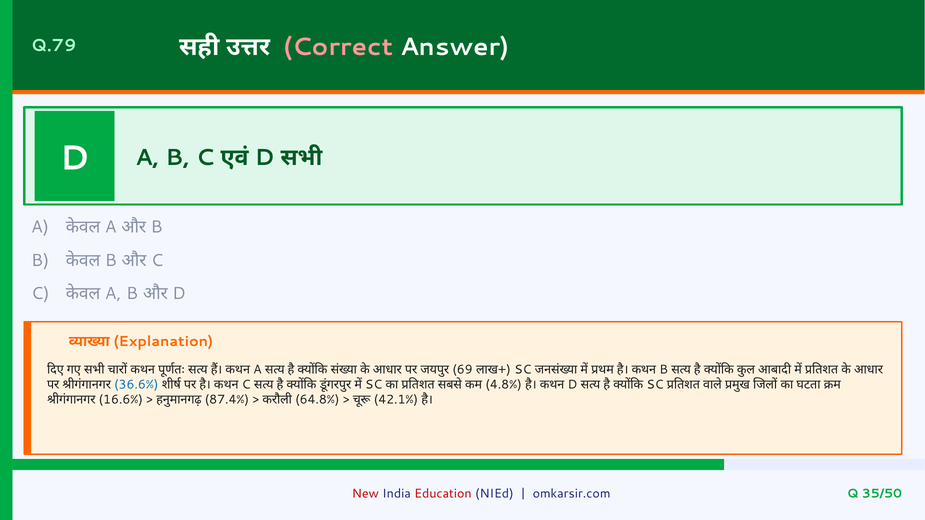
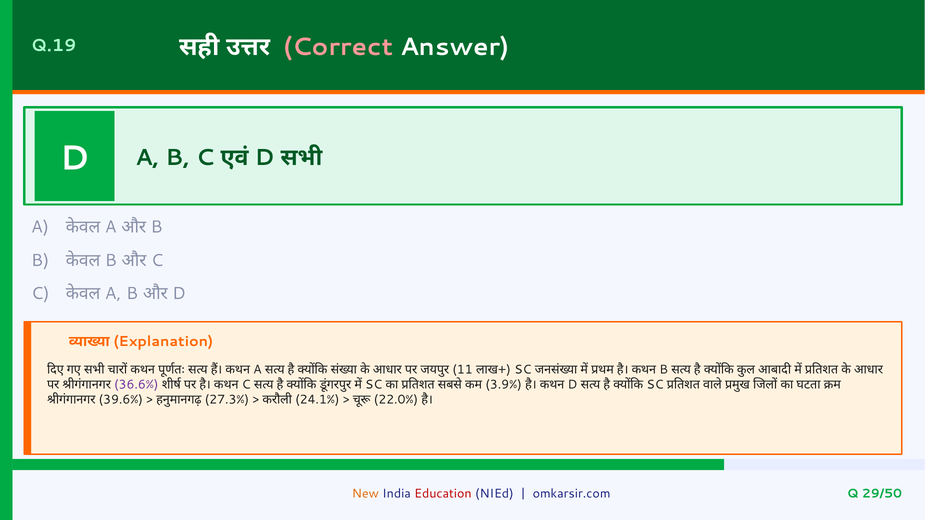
Q.79: Q.79 -> Q.19
69: 69 -> 11
36.6% colour: blue -> purple
4.8%: 4.8% -> 3.9%
16.6%: 16.6% -> 39.6%
87.4%: 87.4% -> 27.3%
64.8%: 64.8% -> 24.1%
42.1%: 42.1% -> 22.0%
New colour: red -> orange
35/50: 35/50 -> 29/50
